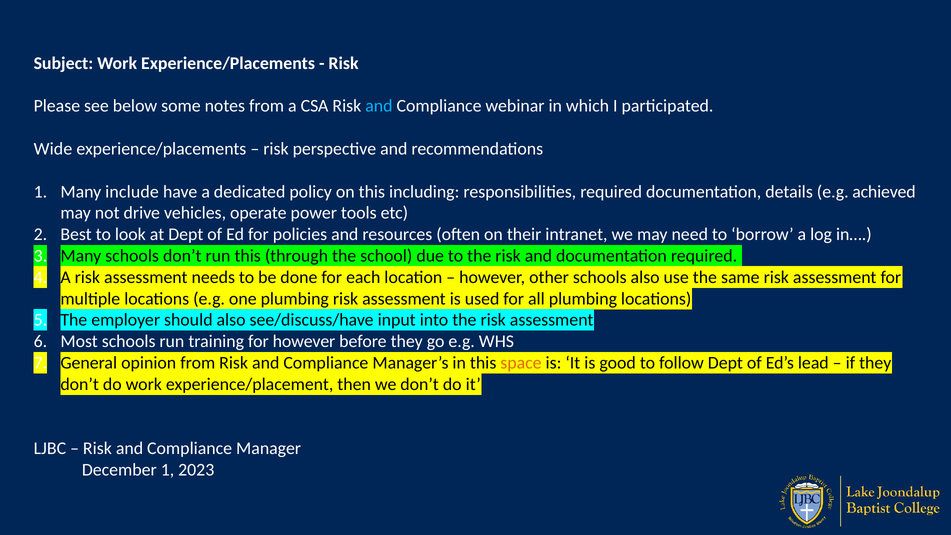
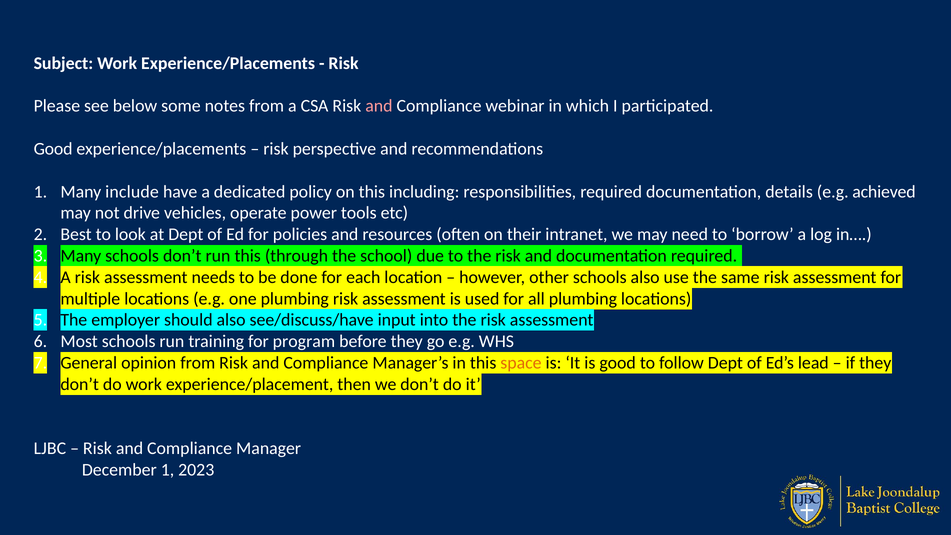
and at (379, 106) colour: light blue -> pink
Wide at (53, 149): Wide -> Good
for however: however -> program
